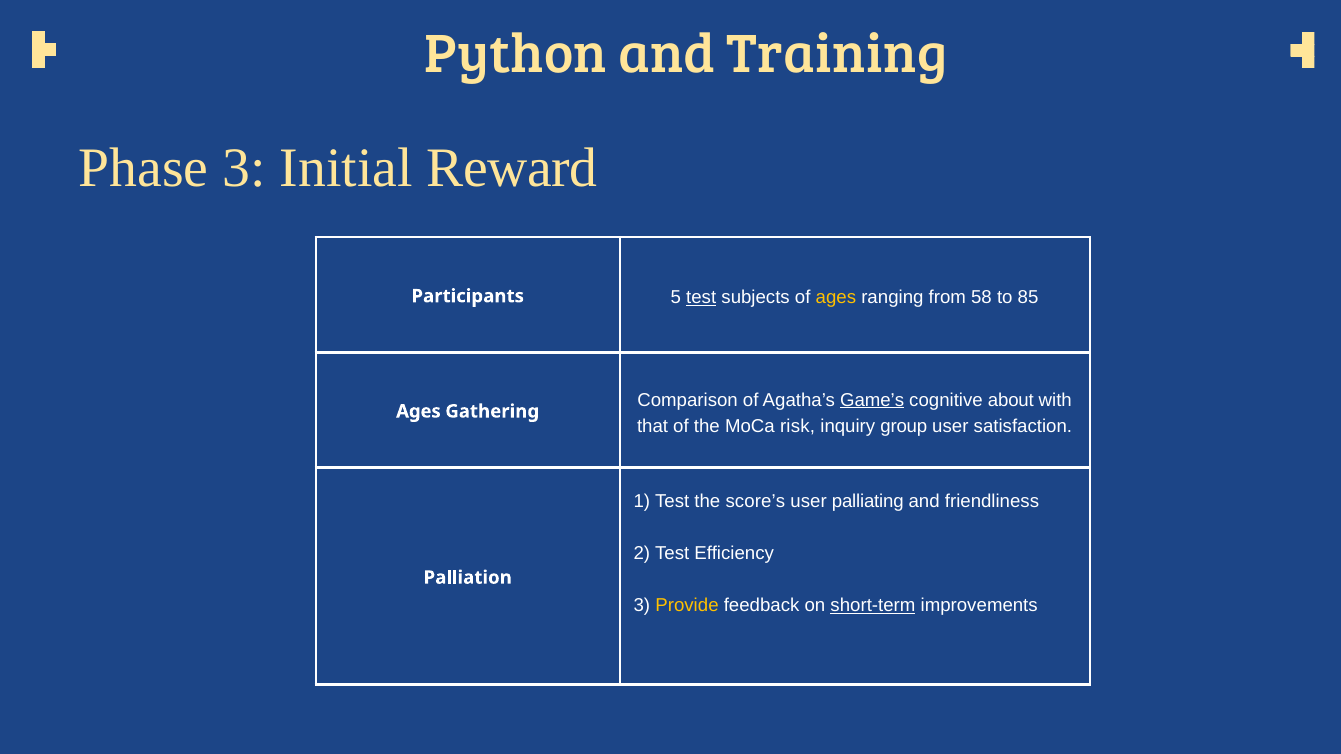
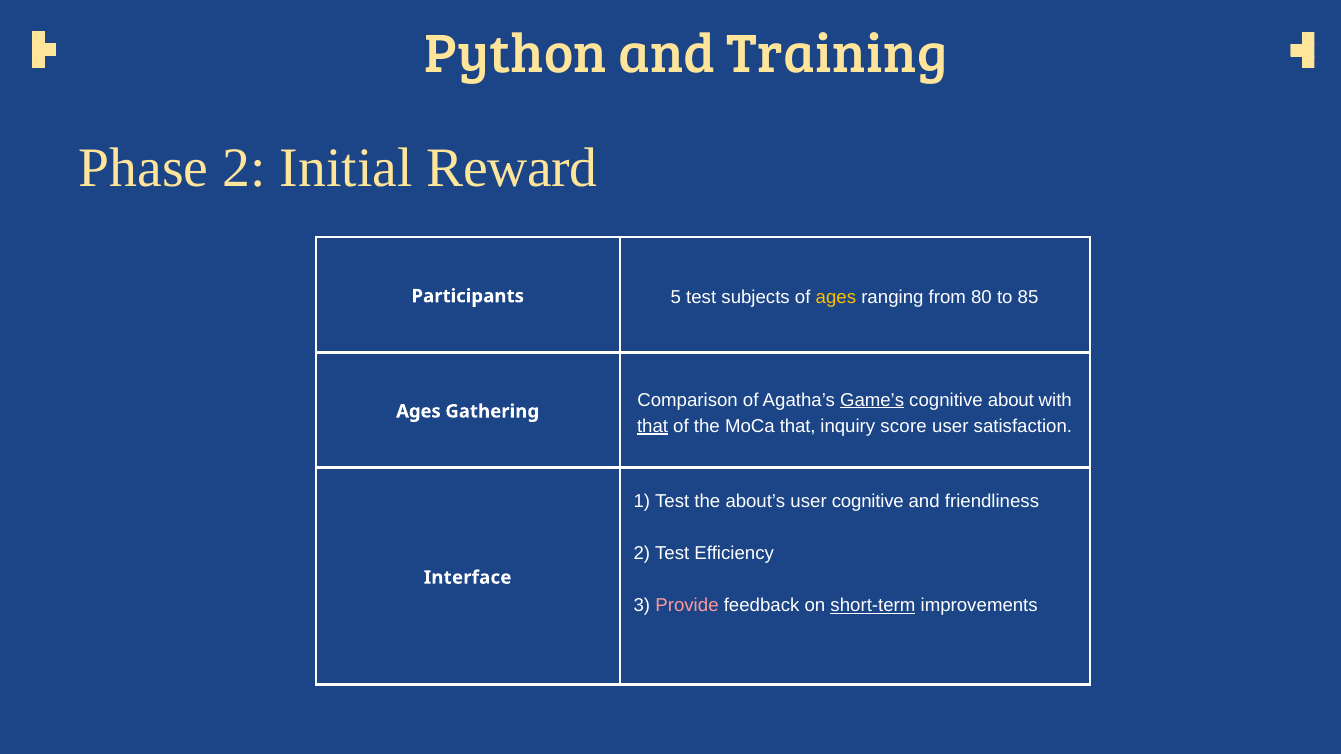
Phase 3: 3 -> 2
test at (701, 298) underline: present -> none
58: 58 -> 80
that at (653, 426) underline: none -> present
MoCa risk: risk -> that
group: group -> score
score’s: score’s -> about’s
user palliating: palliating -> cognitive
Palliation: Palliation -> Interface
Provide colour: yellow -> pink
